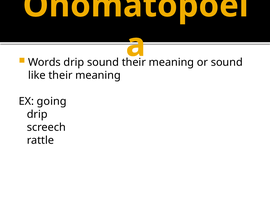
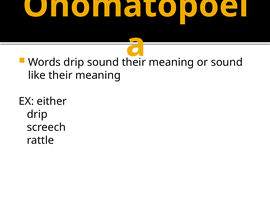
going: going -> either
